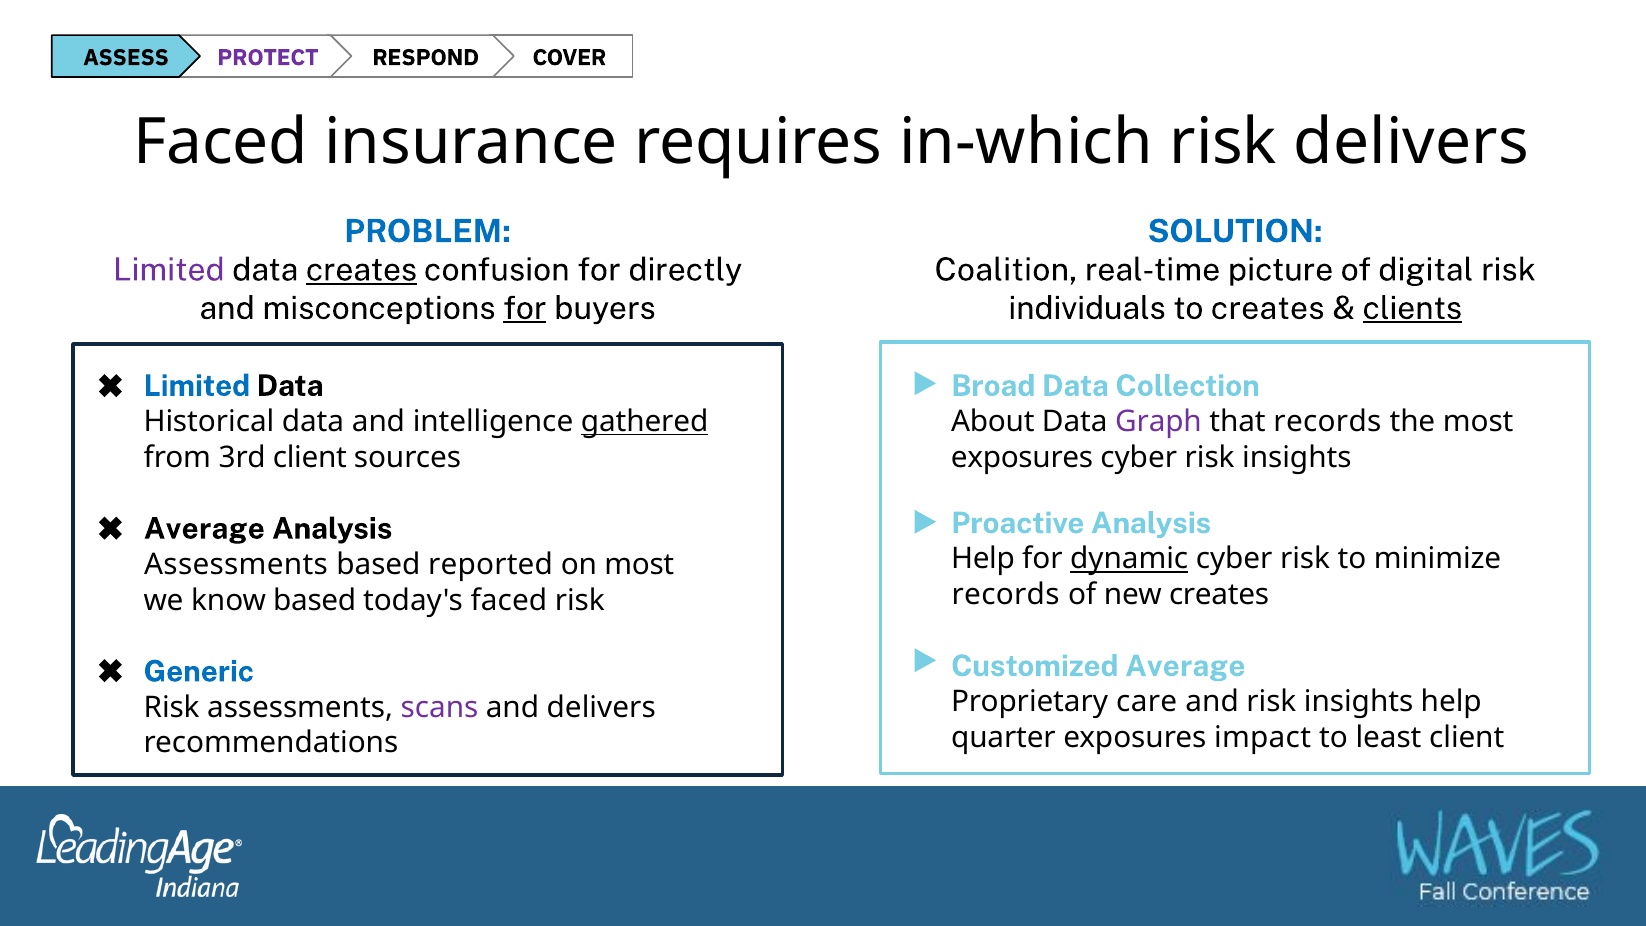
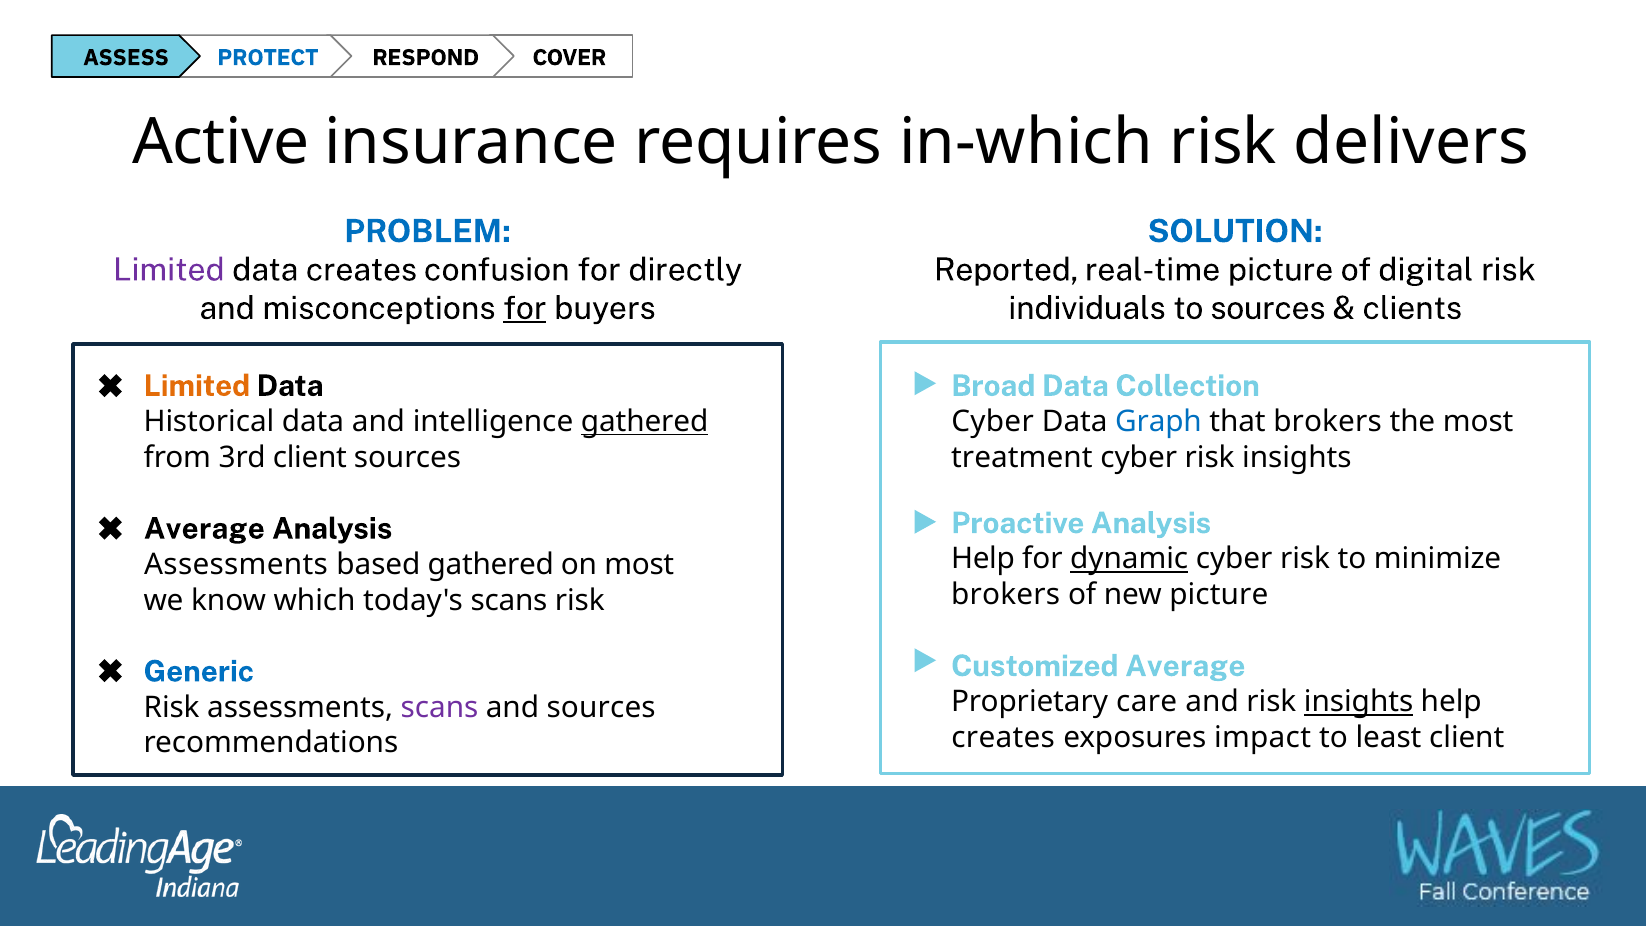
PROTECT colour: purple -> blue
Faced at (221, 143): Faced -> Active
creates at (361, 270) underline: present -> none
Coalition: Coalition -> Reported
to creates: creates -> sources
clients underline: present -> none
Limited at (197, 386) colour: blue -> orange
About at (993, 422): About -> Cyber
Graph colour: purple -> blue
that records: records -> brokers
exposures at (1022, 457): exposures -> treatment
based reported: reported -> gathered
records at (1006, 595): records -> brokers
new creates: creates -> picture
know based: based -> which
today's faced: faced -> scans
insights at (1359, 702) underline: none -> present
and delivers: delivers -> sources
quarter at (1003, 738): quarter -> creates
